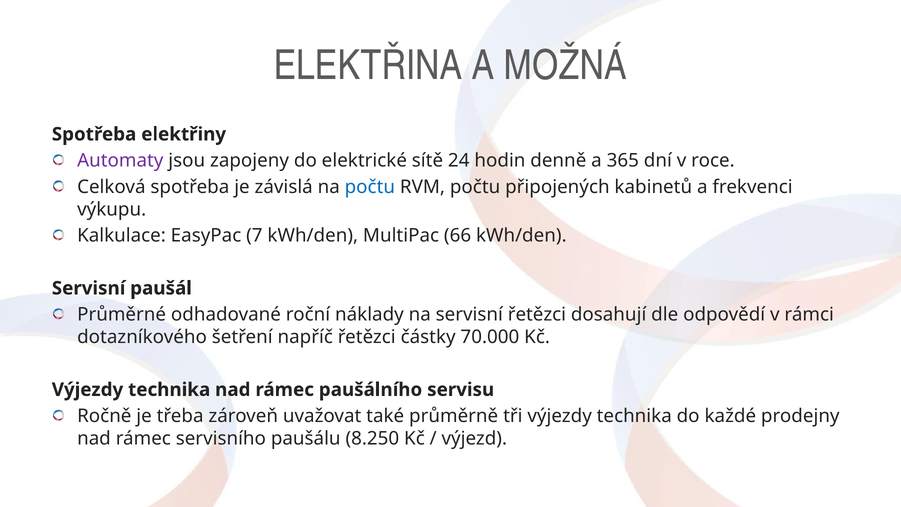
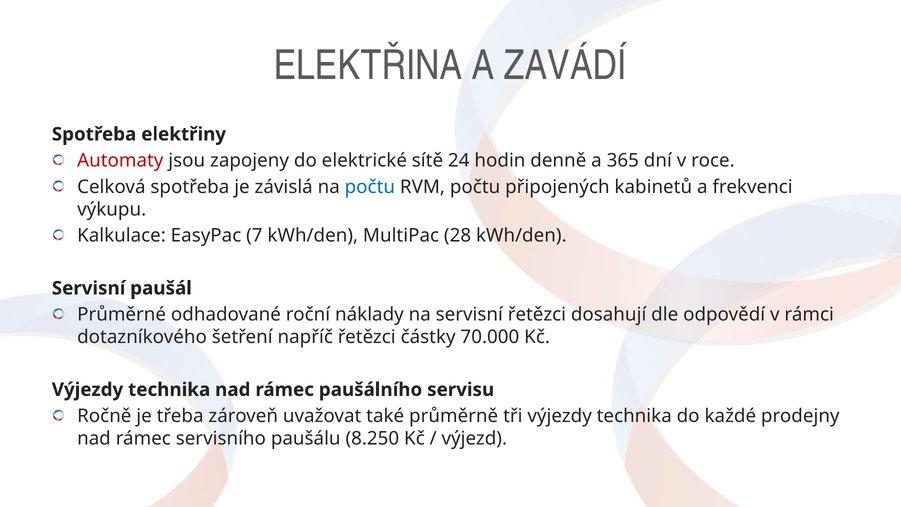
MOŽNÁ: MOŽNÁ -> ZAVÁDÍ
Automaty colour: purple -> red
66: 66 -> 28
